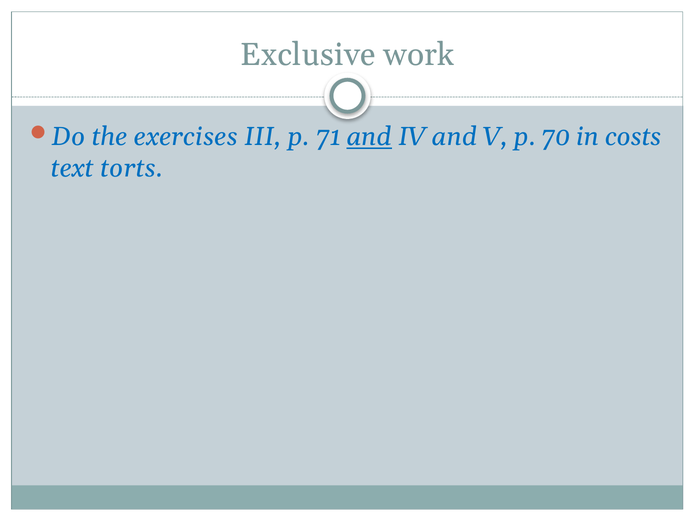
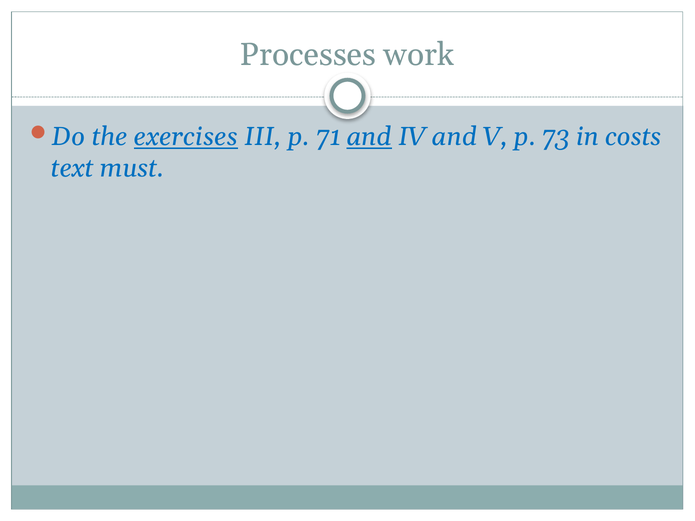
Exclusive: Exclusive -> Processes
exercises underline: none -> present
70: 70 -> 73
torts: torts -> must
